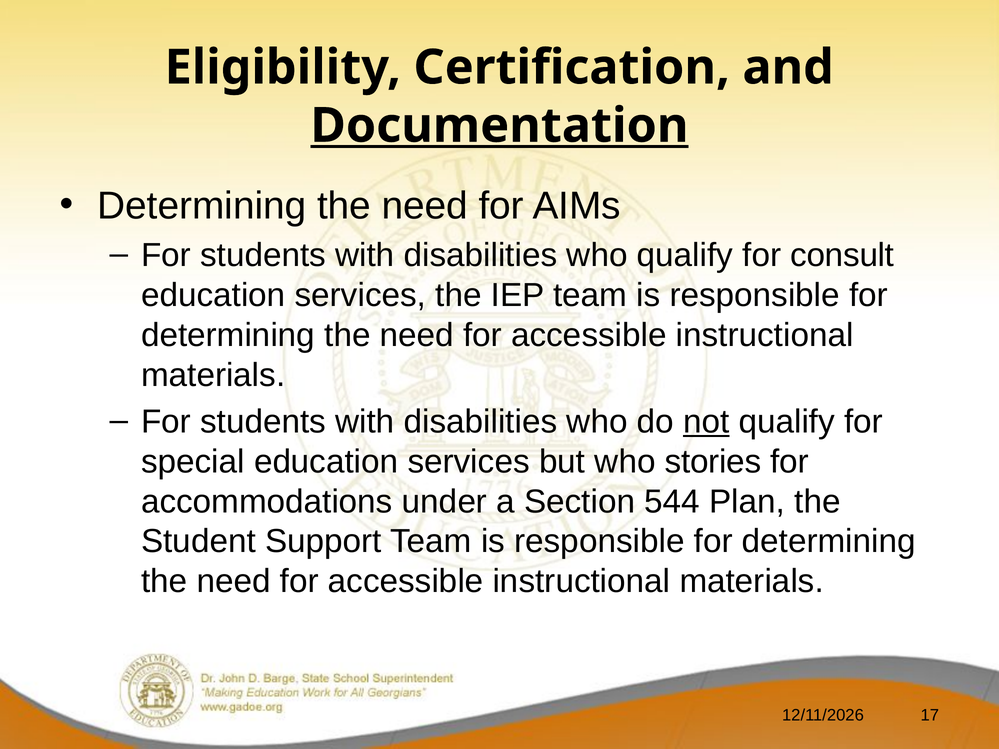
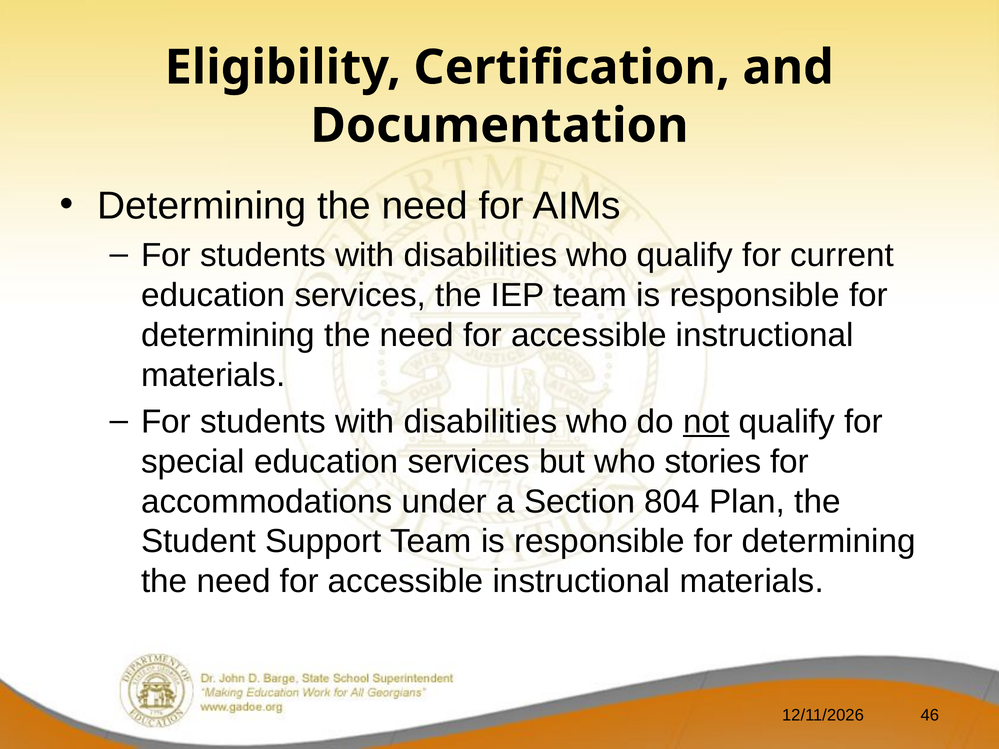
Documentation underline: present -> none
consult: consult -> current
544: 544 -> 804
17: 17 -> 46
